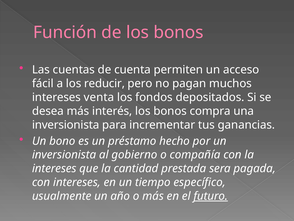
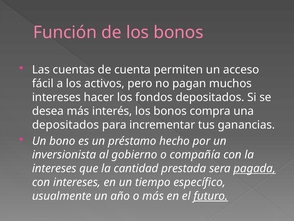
reducir: reducir -> activos
venta: venta -> hacer
inversionista at (66, 125): inversionista -> depositados
pagada underline: none -> present
